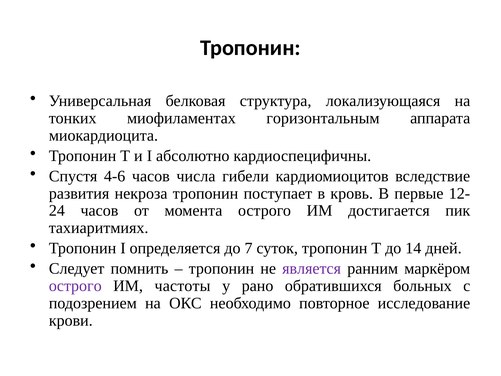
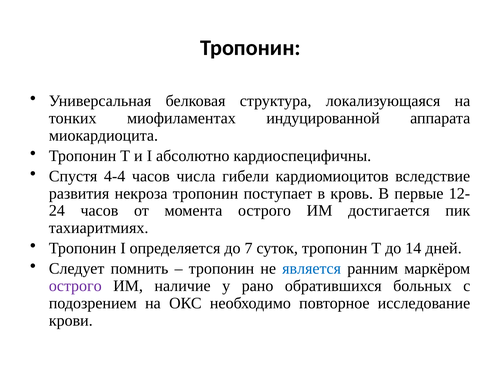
горизонтальным: горизонтальным -> индуцированной
4-6: 4-6 -> 4-4
является colour: purple -> blue
частоты: частоты -> наличие
